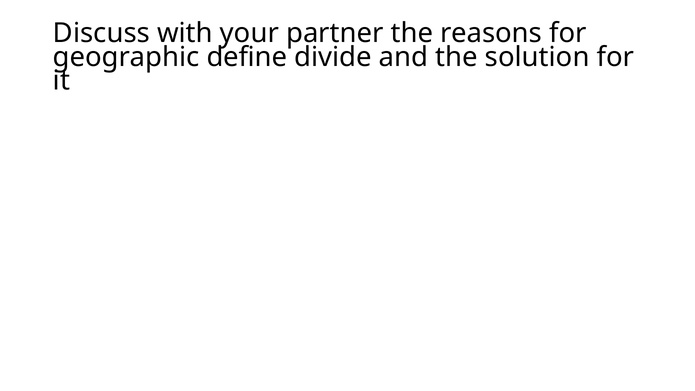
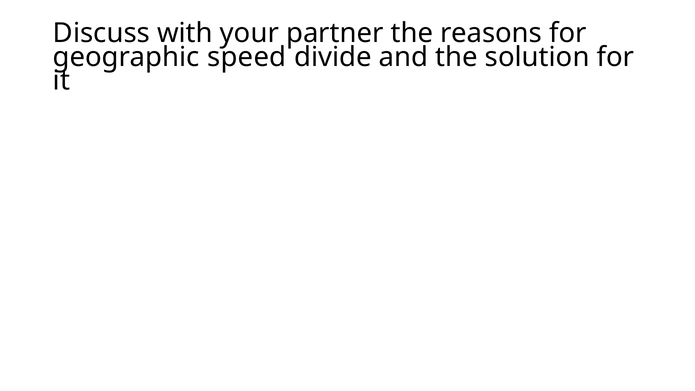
define: define -> speed
